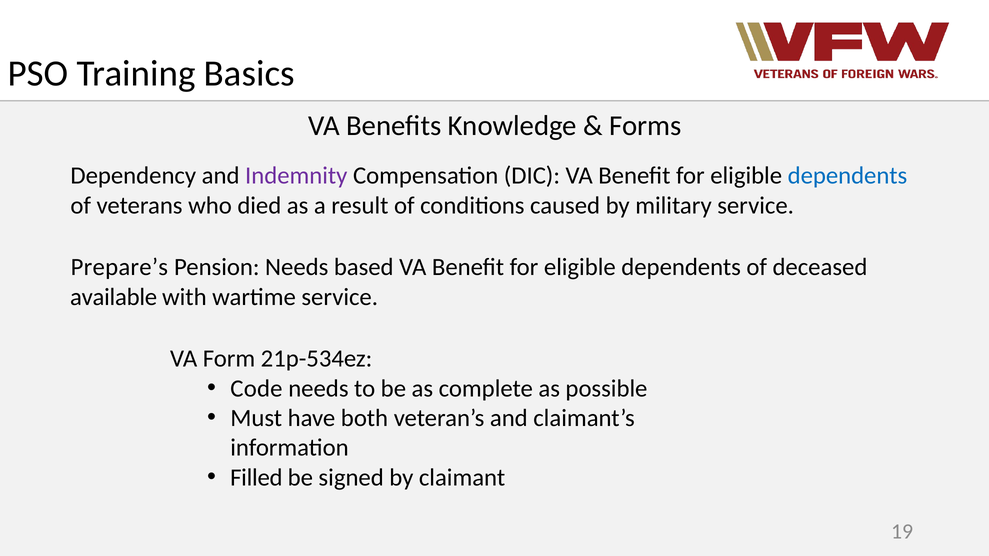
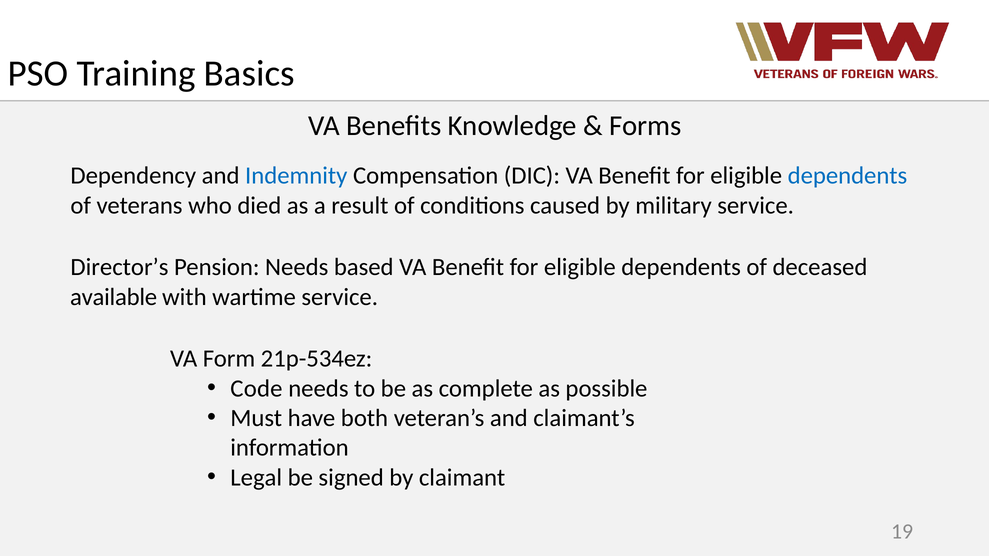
Indemnity colour: purple -> blue
Prepare’s: Prepare’s -> Director’s
Filled: Filled -> Legal
